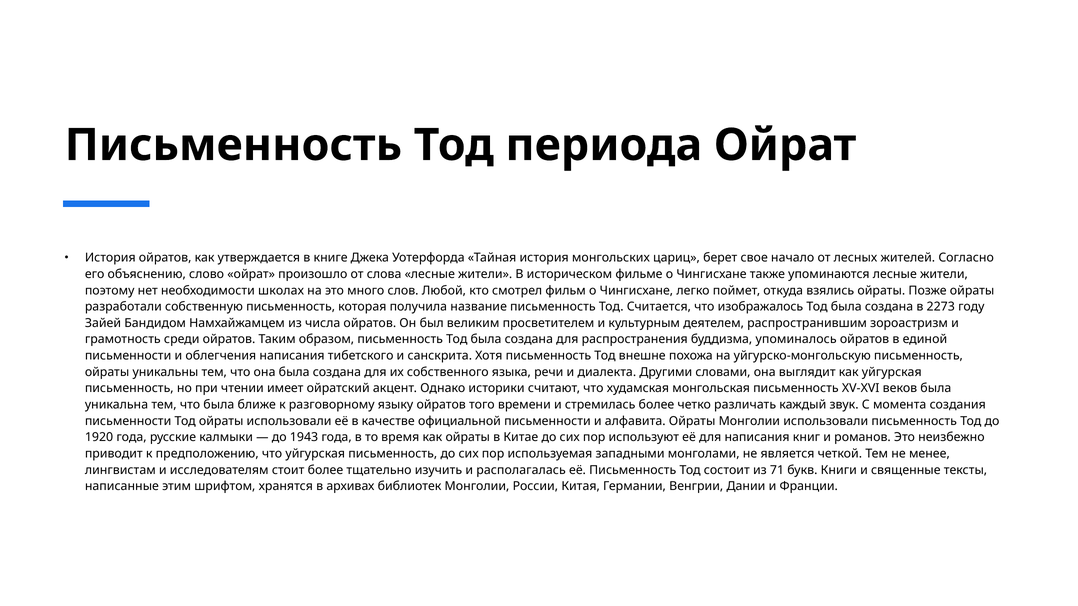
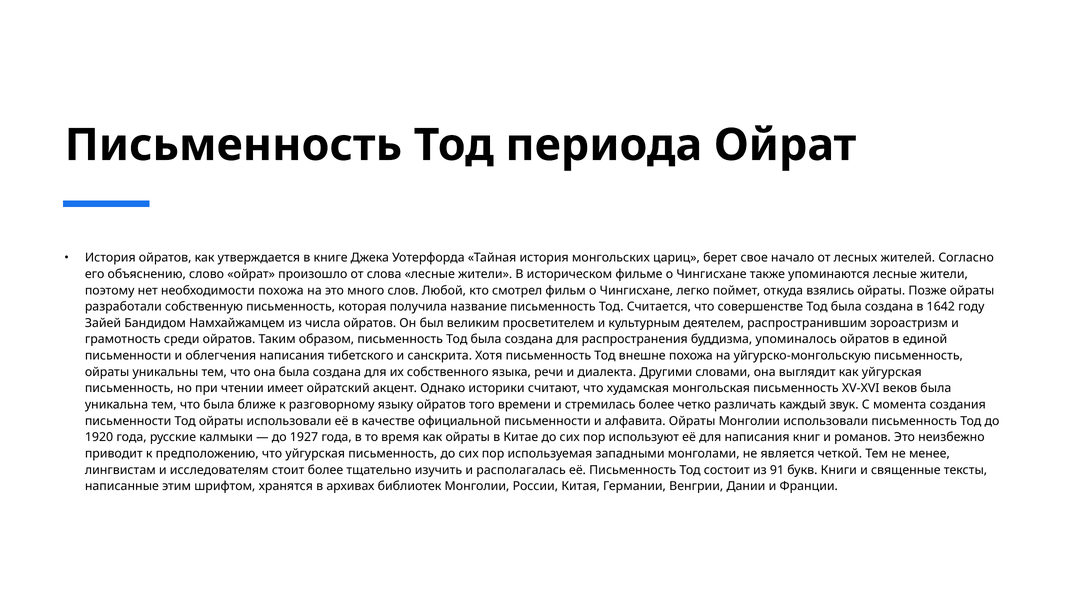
необходимости школах: школах -> похожа
изображалось: изображалось -> совершенстве
2273: 2273 -> 1642
1943: 1943 -> 1927
71: 71 -> 91
